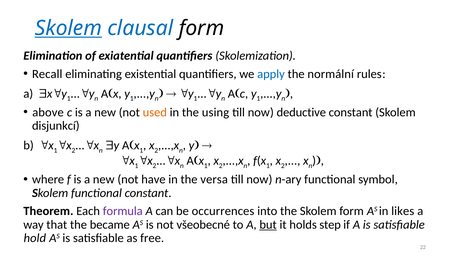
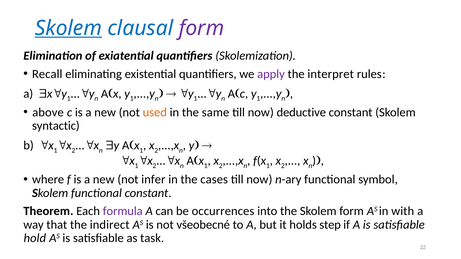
form at (201, 28) colour: black -> purple
apply colour: blue -> purple
normální: normální -> interpret
using: using -> same
disjunkcí: disjunkcí -> syntactic
have: have -> infer
versa: versa -> cases
likes: likes -> with
became: became -> indirect
but underline: present -> none
free: free -> task
